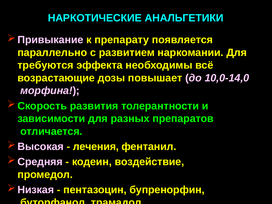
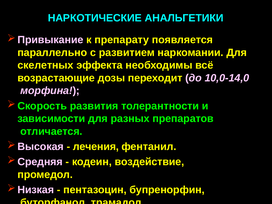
требуются: требуются -> скелетных
повышает: повышает -> переходит
